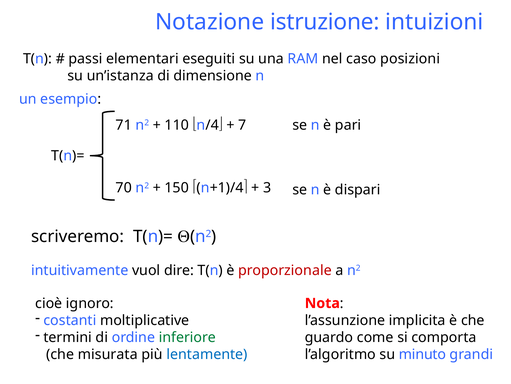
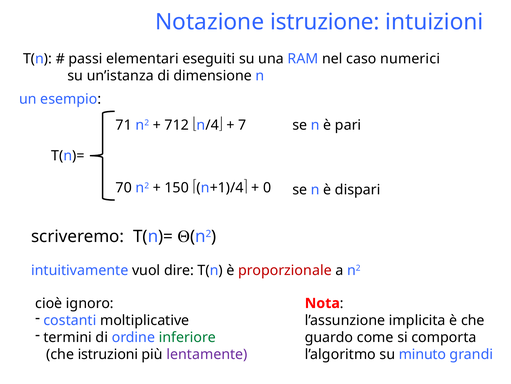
posizioni: posizioni -> numerici
110: 110 -> 712
3: 3 -> 0
misurata: misurata -> istruzioni
lentamente colour: blue -> purple
